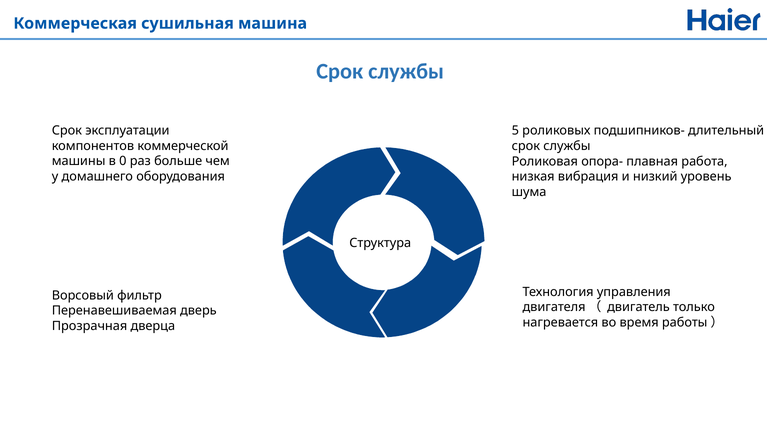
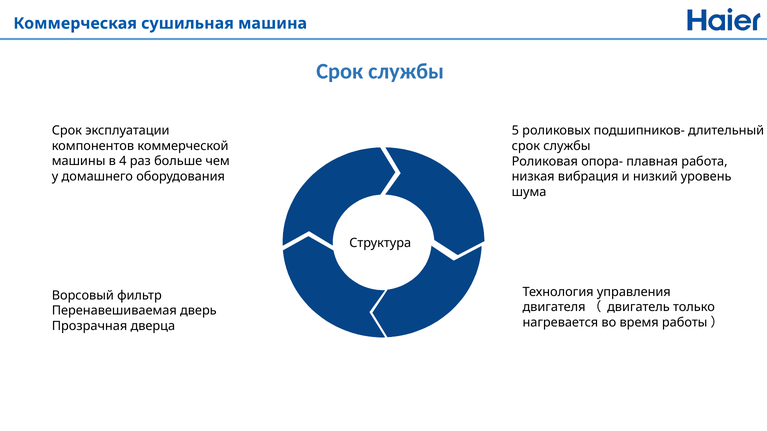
0: 0 -> 4
